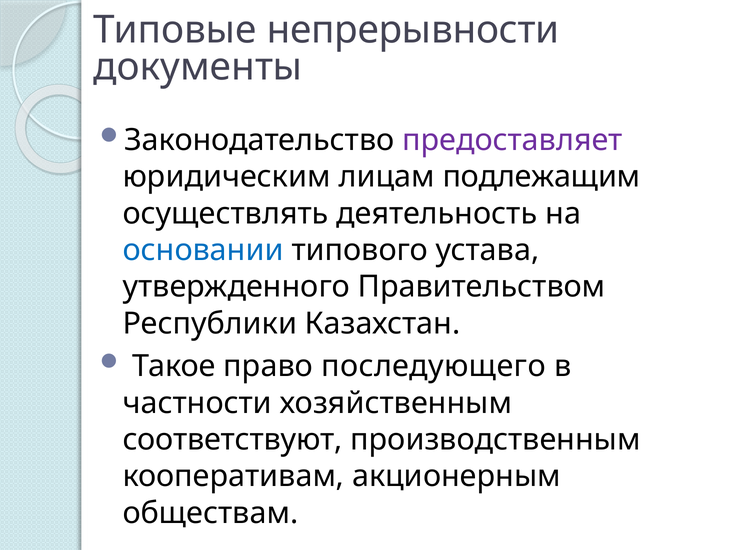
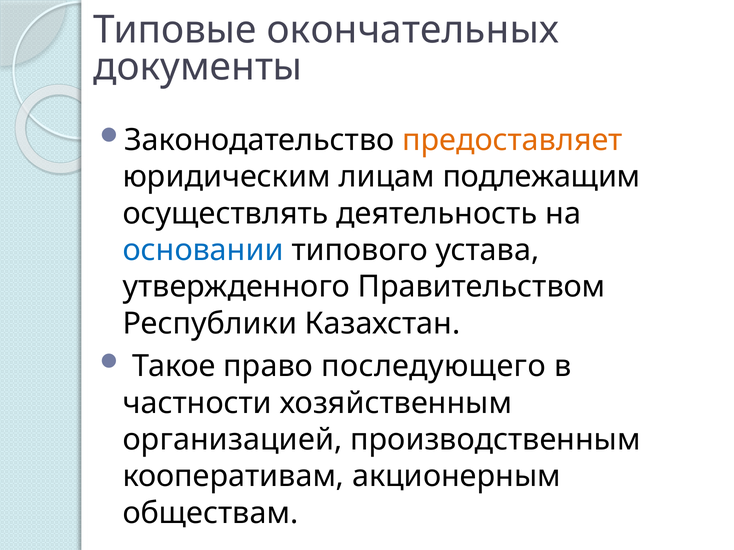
непрерывности: непрерывности -> окончательных
предоставляет colour: purple -> orange
соответствуют: соответствуют -> организацией
